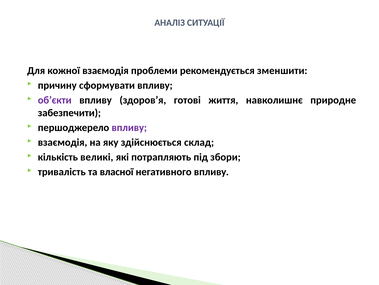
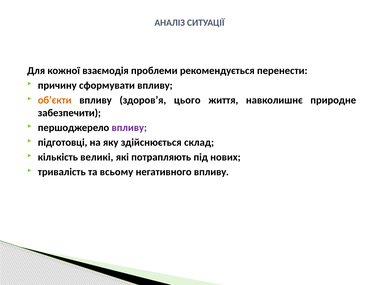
зменшити: зменшити -> перенести
об’єкти colour: purple -> orange
готові: готові -> цього
взаємодія at (63, 142): взаємодія -> підготовці
збори: збори -> нових
власної: власної -> всьому
